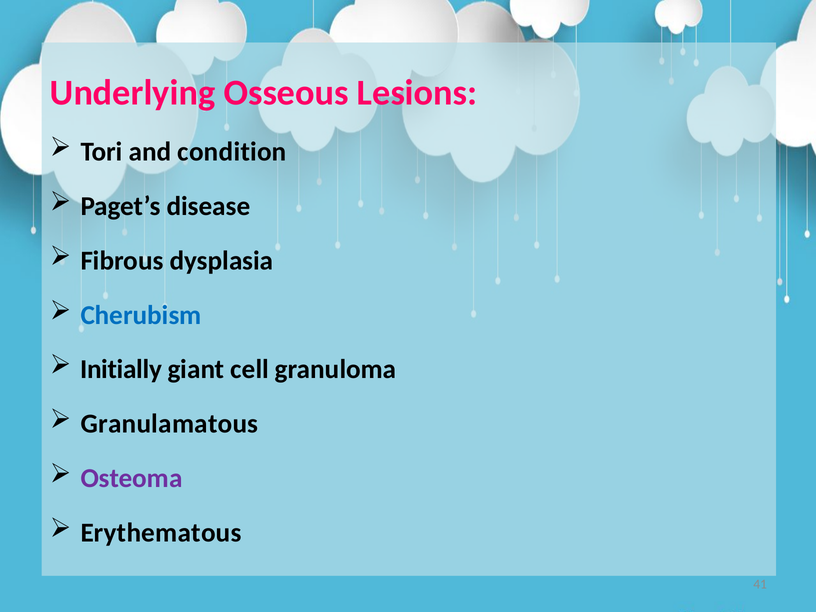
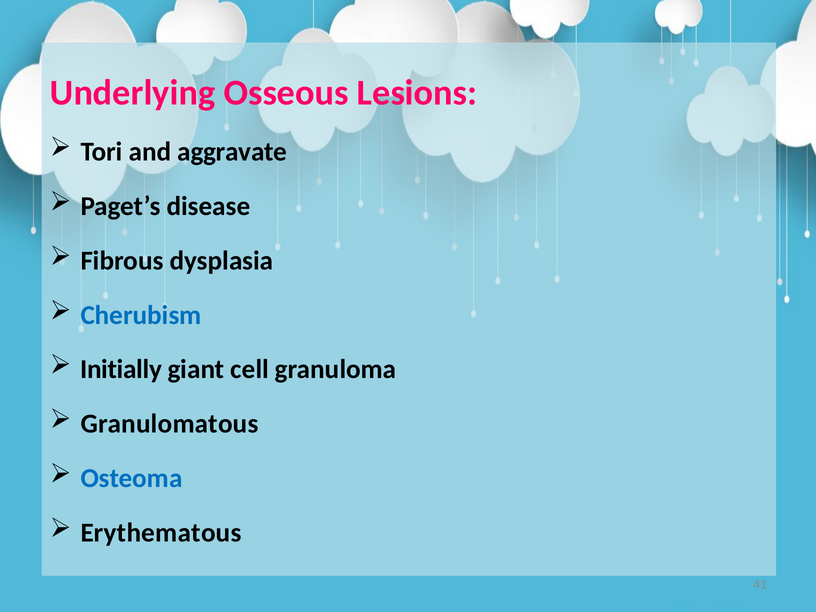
condition: condition -> aggravate
Granulamatous: Granulamatous -> Granulomatous
Osteoma colour: purple -> blue
